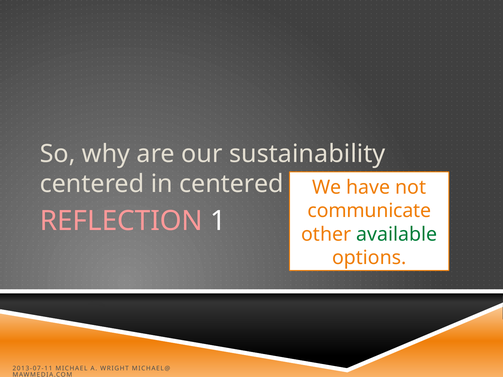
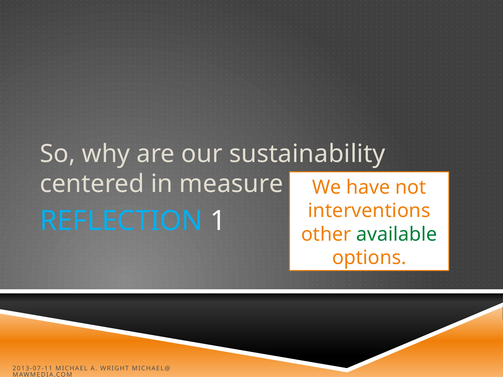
in centered: centered -> measure
communicate: communicate -> interventions
REFLECTION colour: pink -> light blue
